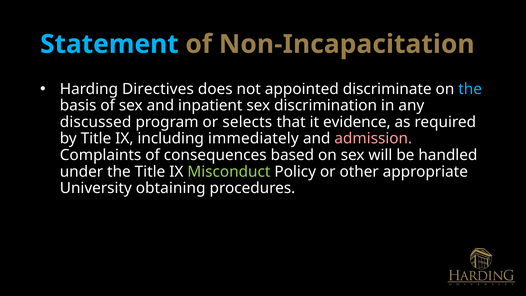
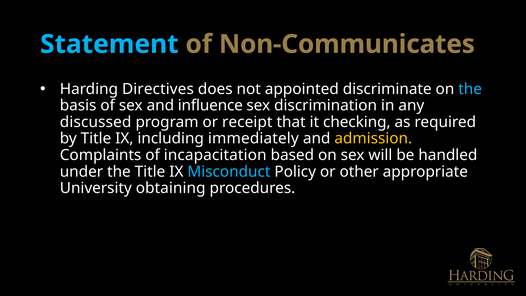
Non-Incapacitation: Non-Incapacitation -> Non-Communicates
inpatient: inpatient -> influence
selects: selects -> receipt
evidence: evidence -> checking
admission colour: pink -> yellow
consequences: consequences -> incapacitation
Misconduct colour: light green -> light blue
